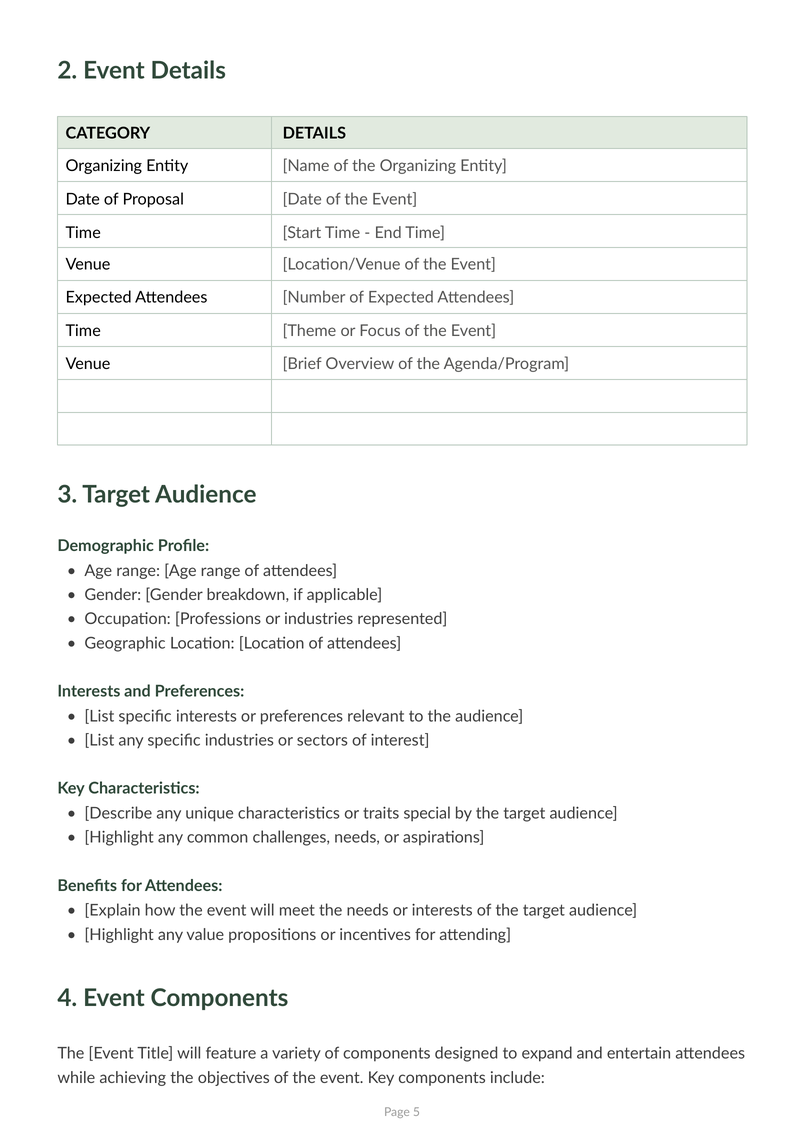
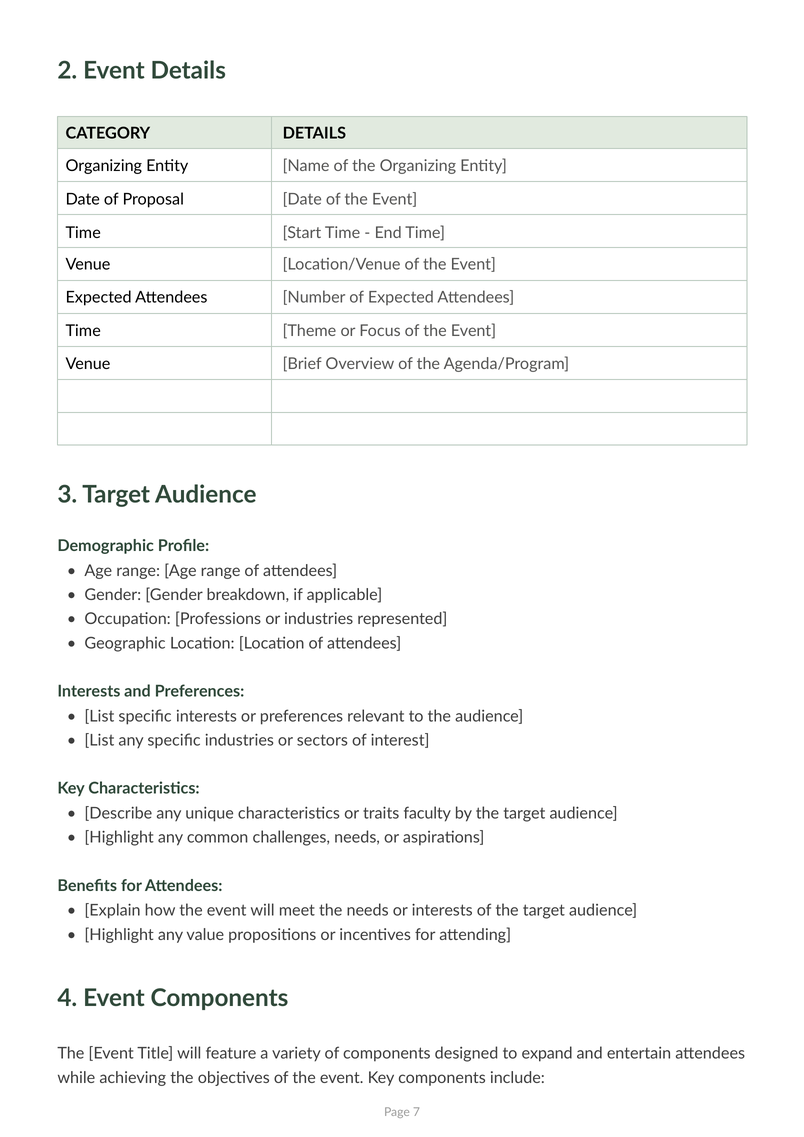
special: special -> faculty
5: 5 -> 7
